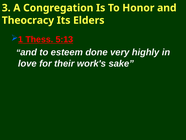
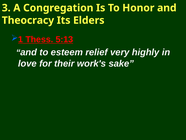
done: done -> relief
